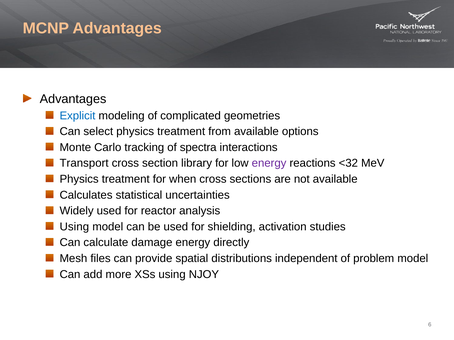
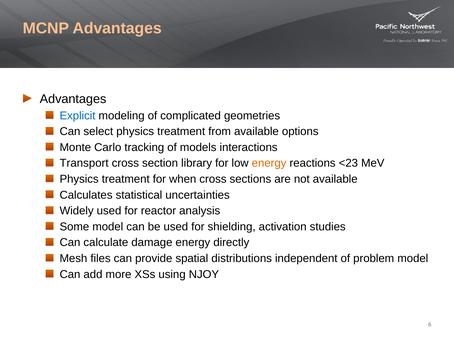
spectra: spectra -> models
energy at (269, 163) colour: purple -> orange
<32: <32 -> <23
Using at (74, 227): Using -> Some
